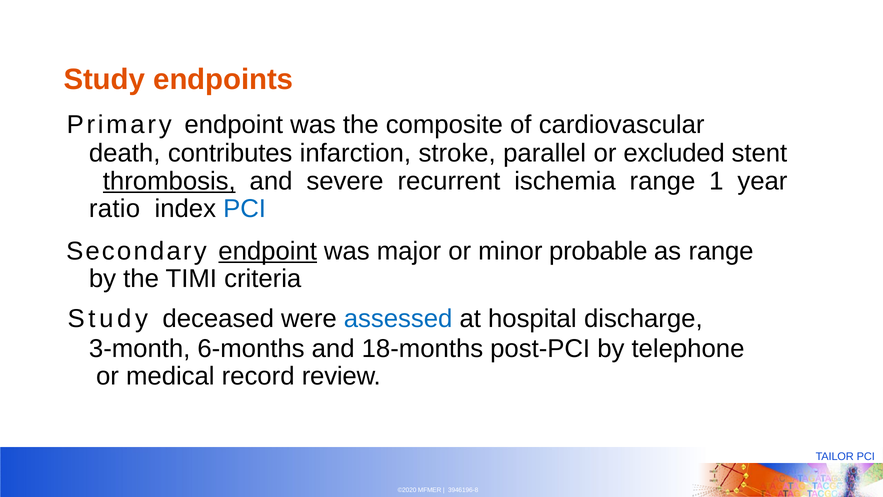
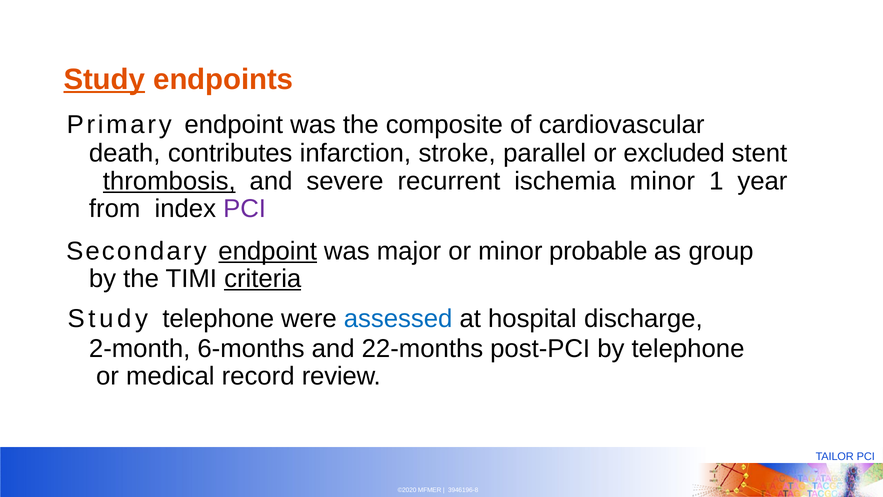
Study at (104, 79) underline: none -> present
ischemia range: range -> minor
ratio: ratio -> from
PCI at (245, 209) colour: blue -> purple
as range: range -> group
criteria underline: none -> present
Study deceased: deceased -> telephone
3-month: 3-month -> 2-month
18-months: 18-months -> 22-months
